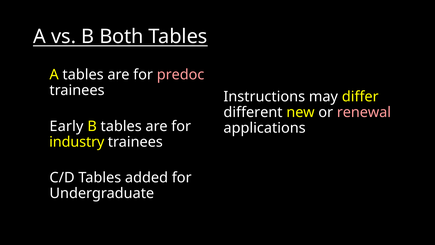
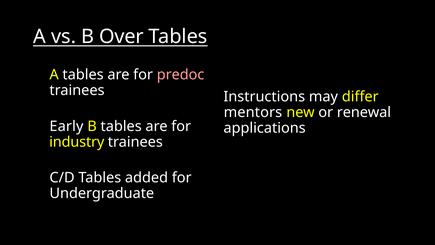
Both: Both -> Over
different: different -> mentors
renewal colour: pink -> white
